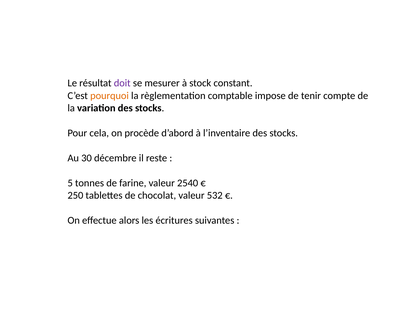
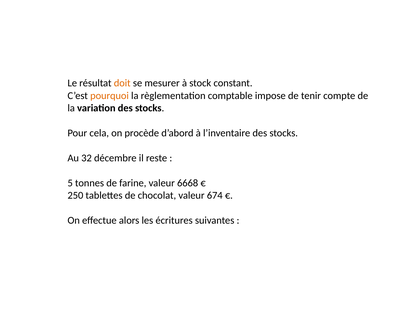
doit colour: purple -> orange
30: 30 -> 32
2540: 2540 -> 6668
532: 532 -> 674
